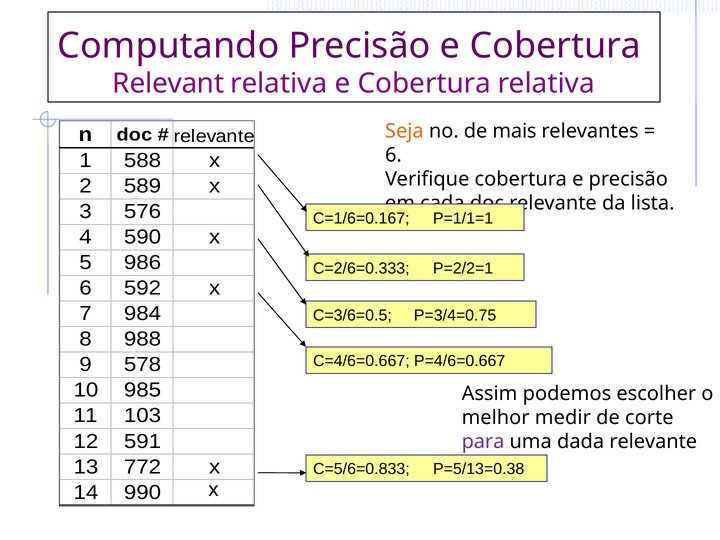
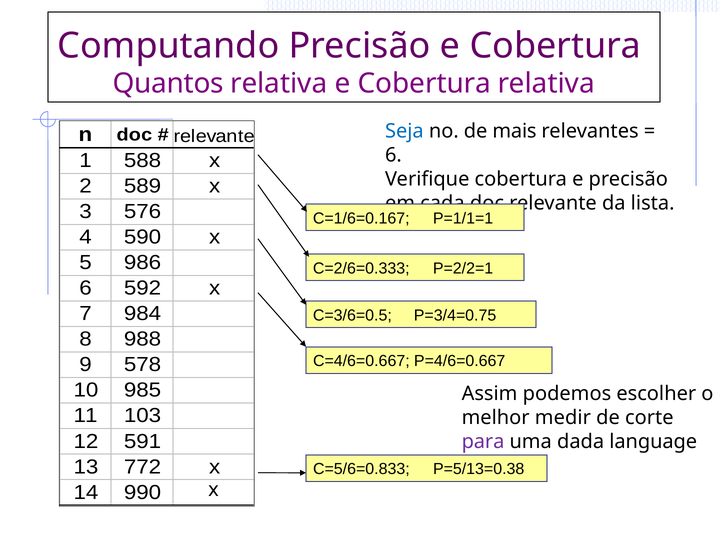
Relevant: Relevant -> Quantos
Seja colour: orange -> blue
dada relevante: relevante -> language
